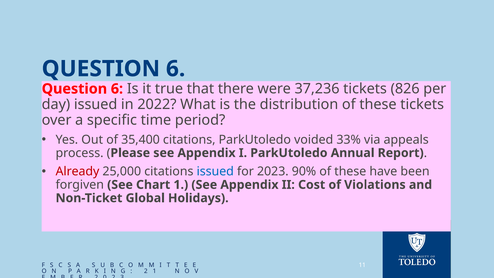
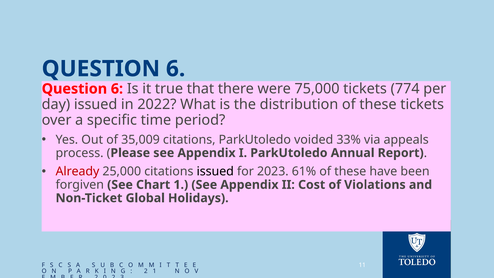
37,236: 37,236 -> 75,000
826: 826 -> 774
35,400: 35,400 -> 35,009
issued at (215, 171) colour: blue -> black
90%: 90% -> 61%
